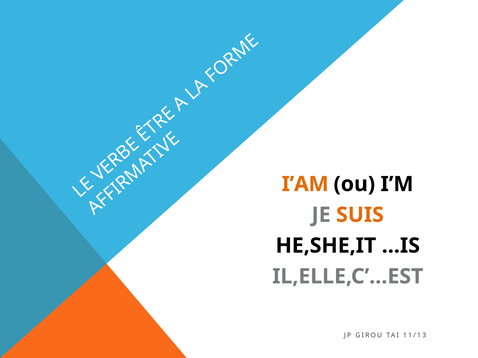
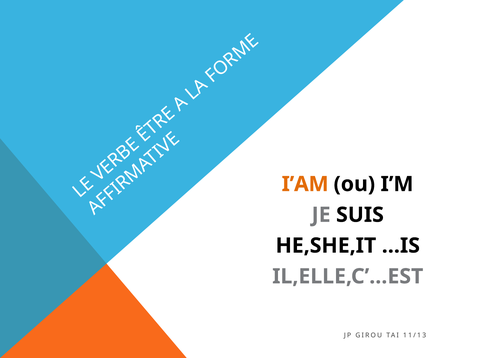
SUIS colour: orange -> black
